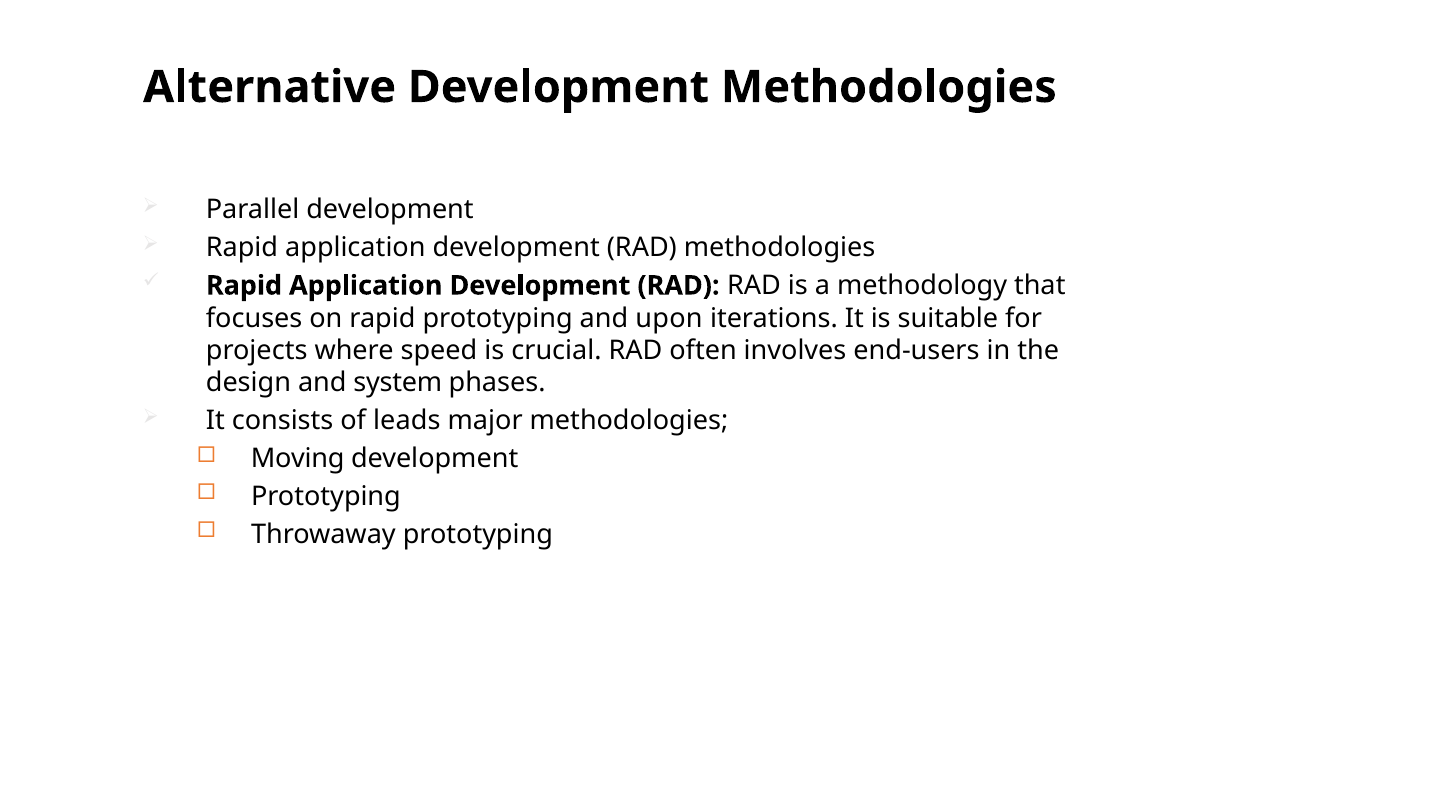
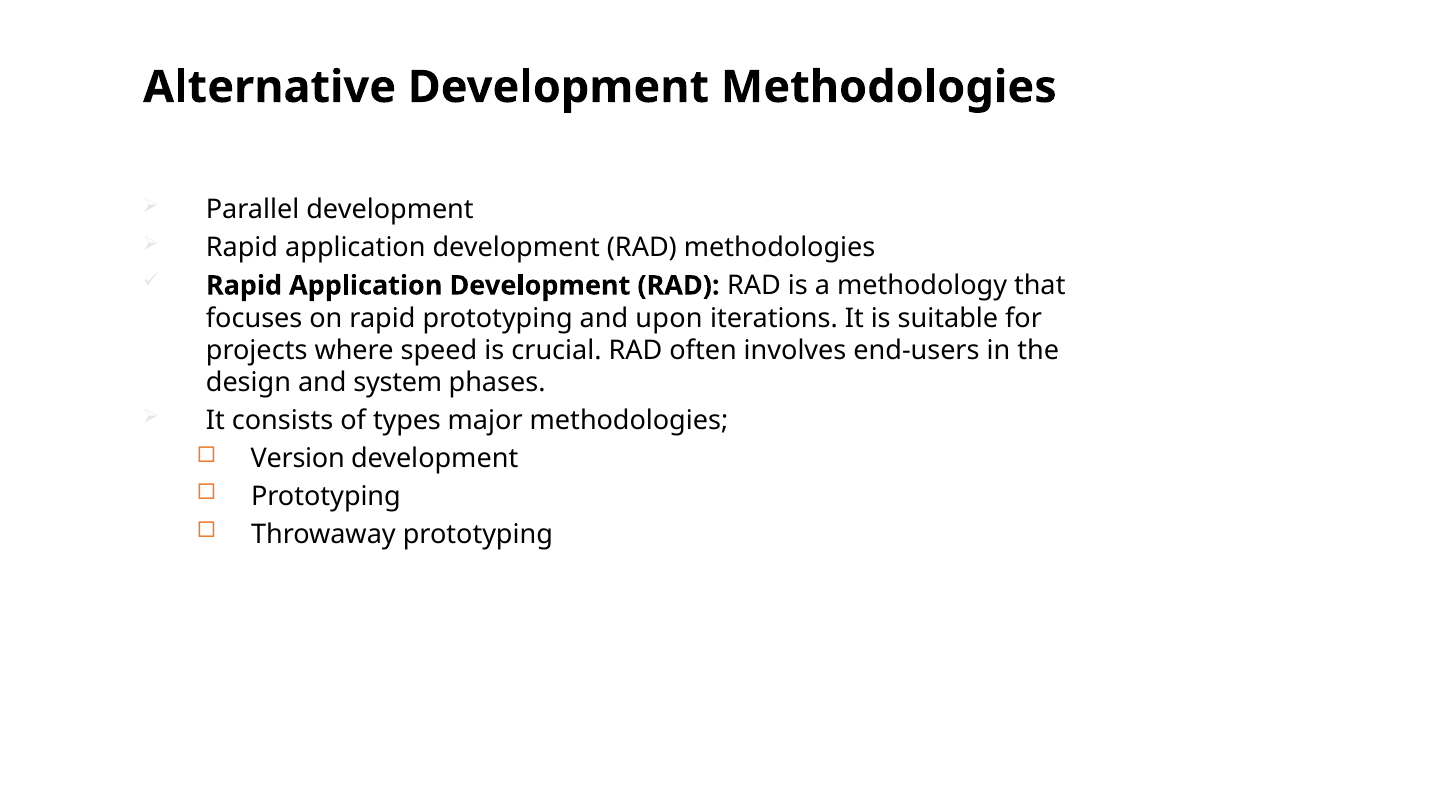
leads: leads -> types
Moving: Moving -> Version
